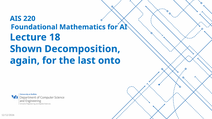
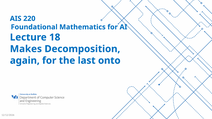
Shown: Shown -> Makes
